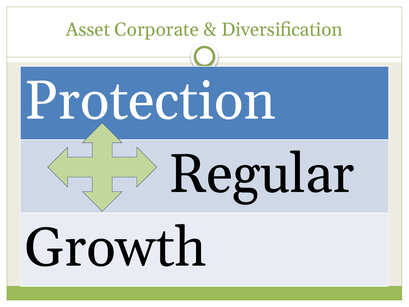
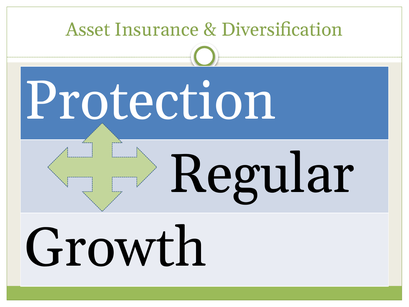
Corporate: Corporate -> Insurance
